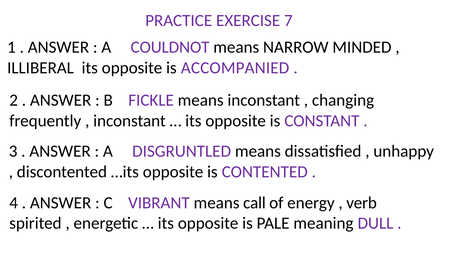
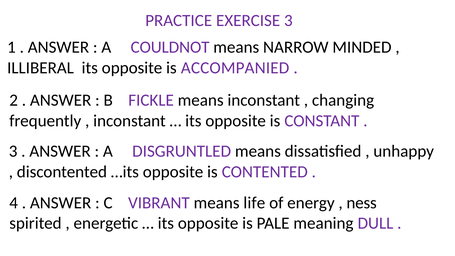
EXERCISE 7: 7 -> 3
call: call -> life
verb: verb -> ness
